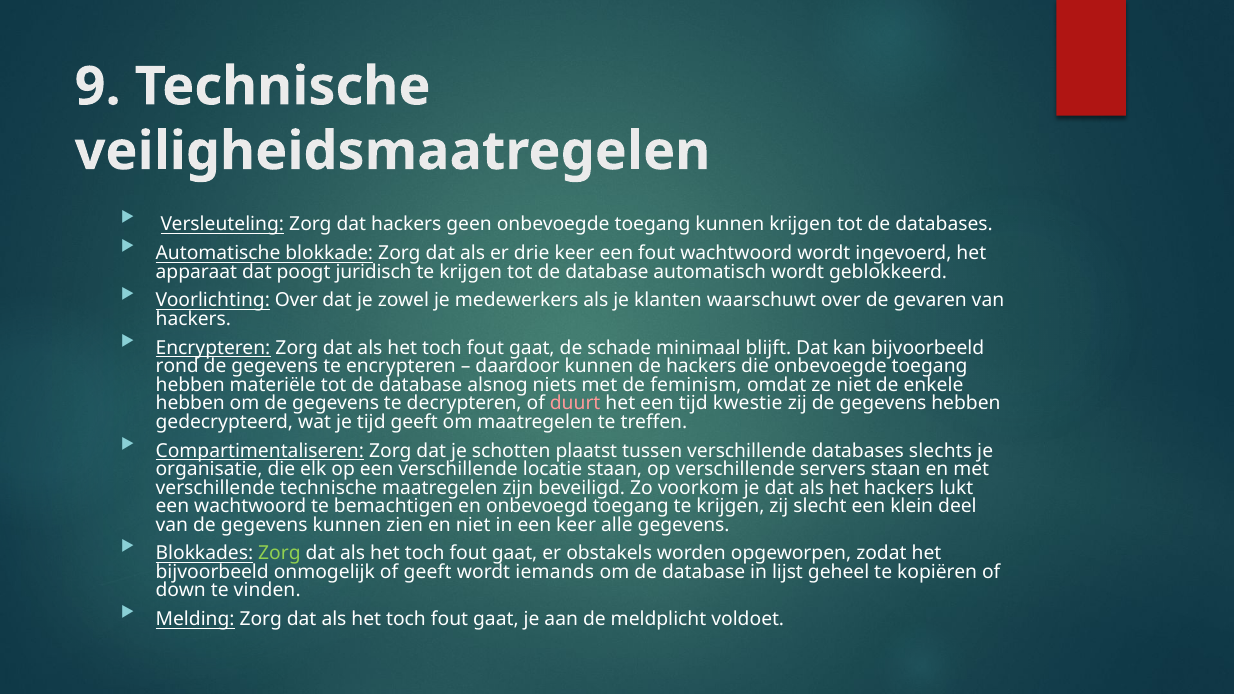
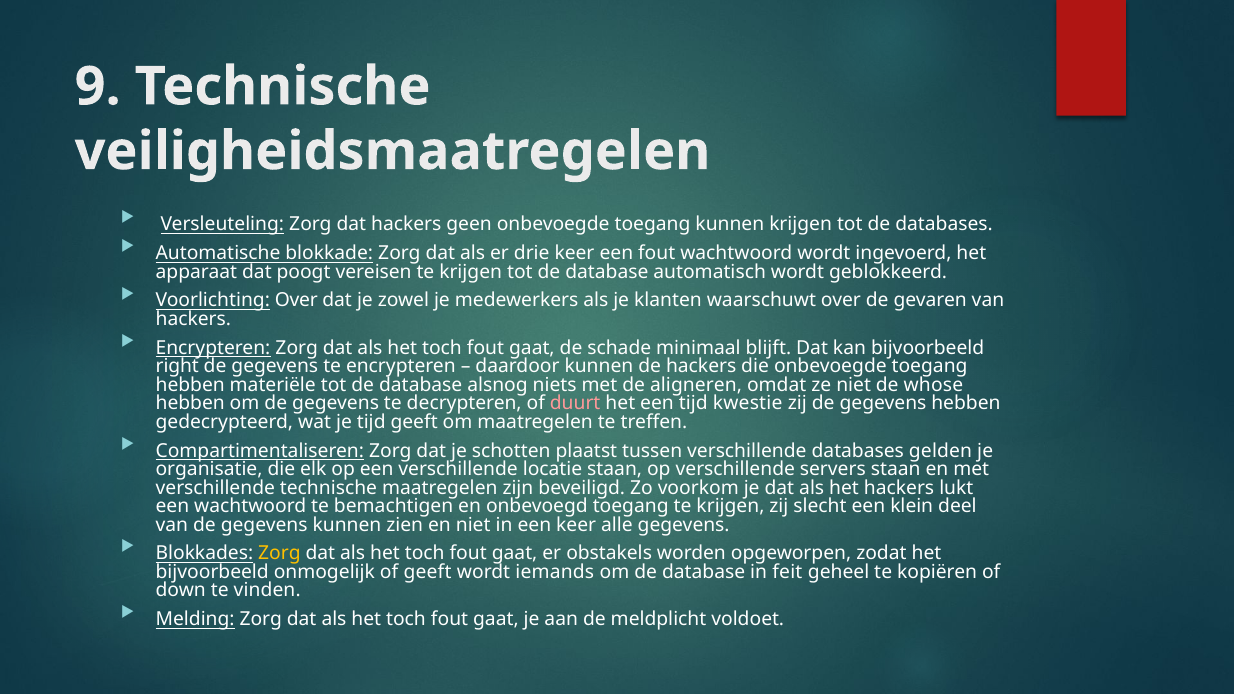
juridisch: juridisch -> vereisen
rond: rond -> right
feminism: feminism -> aligneren
enkele: enkele -> whose
slechts: slechts -> gelden
Zorg at (279, 554) colour: light green -> yellow
lijst: lijst -> feit
